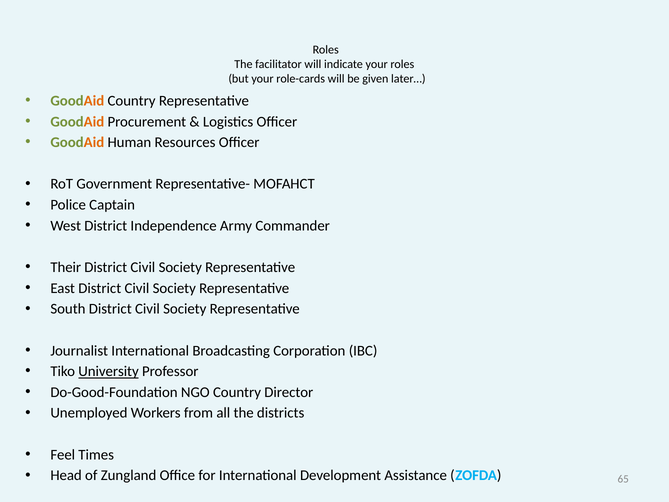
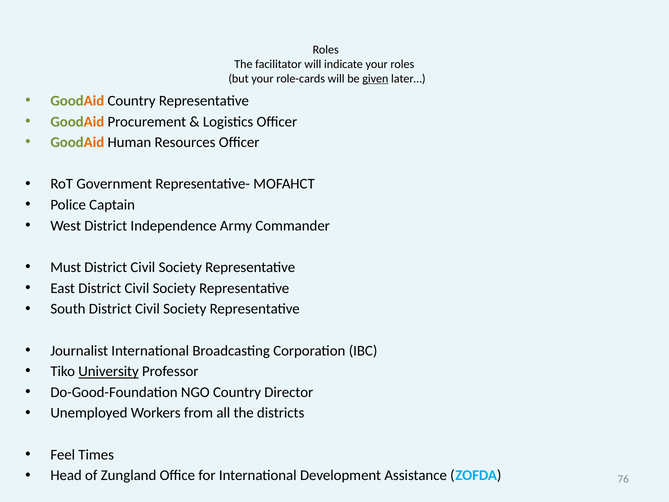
given underline: none -> present
Their: Their -> Must
65: 65 -> 76
